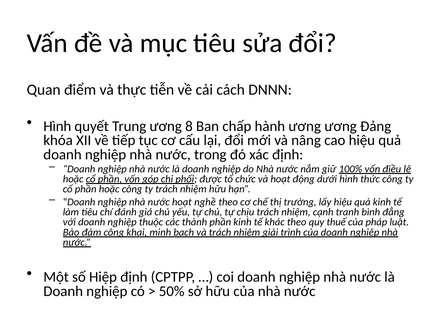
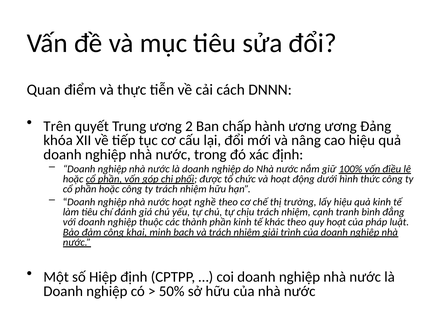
Hình at (57, 126): Hình -> Trên
8: 8 -> 2
quy thuế: thuế -> hoạt
